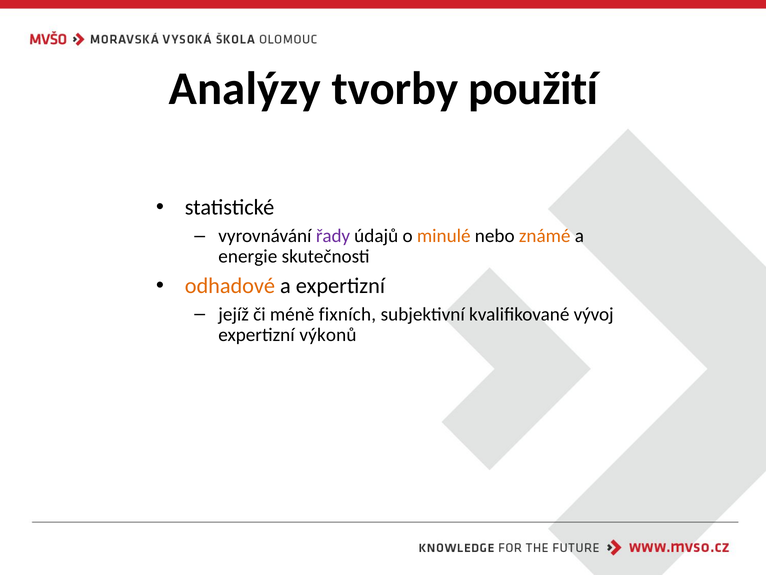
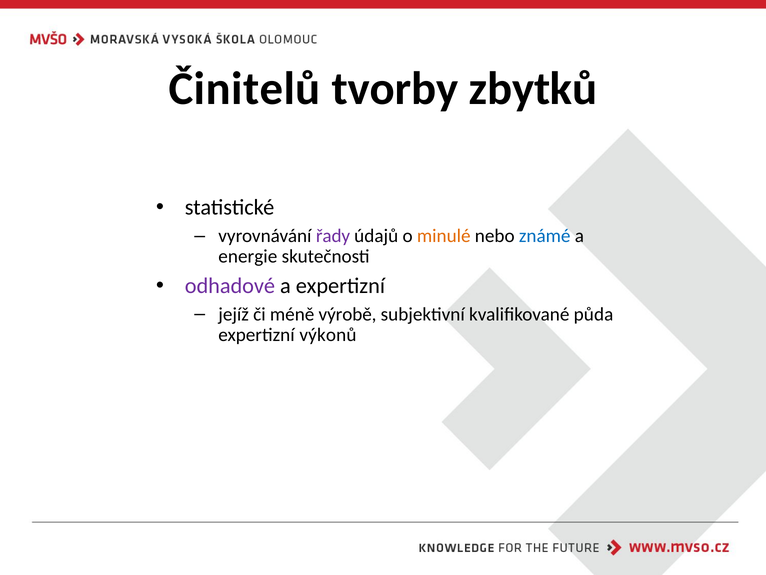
Analýzy: Analýzy -> Činitelů
použití: použití -> zbytků
známé colour: orange -> blue
odhadové colour: orange -> purple
fixních: fixních -> výrobě
vývoj: vývoj -> půda
